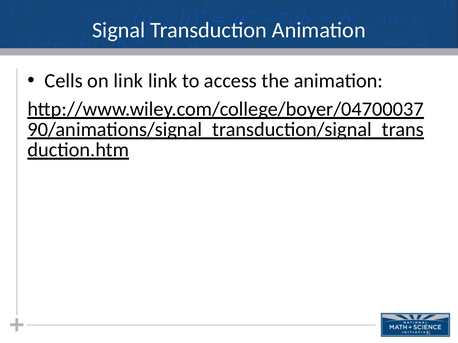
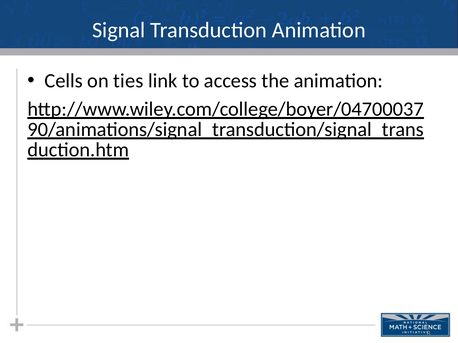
on link: link -> ties
